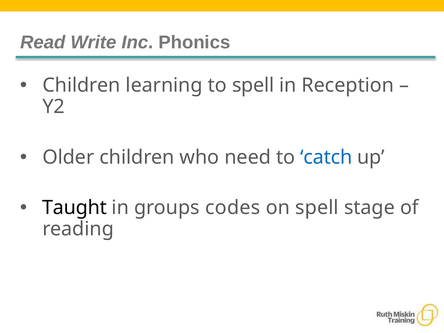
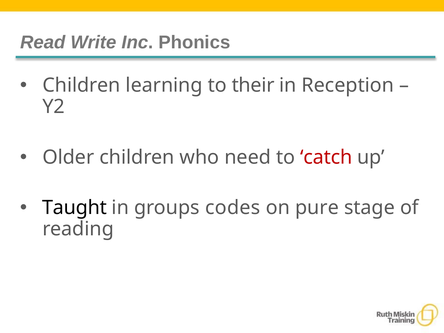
to spell: spell -> their
catch colour: blue -> red
on spell: spell -> pure
